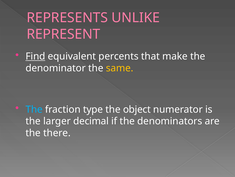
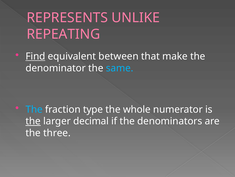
REPRESENT: REPRESENT -> REPEATING
percents: percents -> between
same colour: yellow -> light blue
object: object -> whole
the at (33, 121) underline: none -> present
there: there -> three
